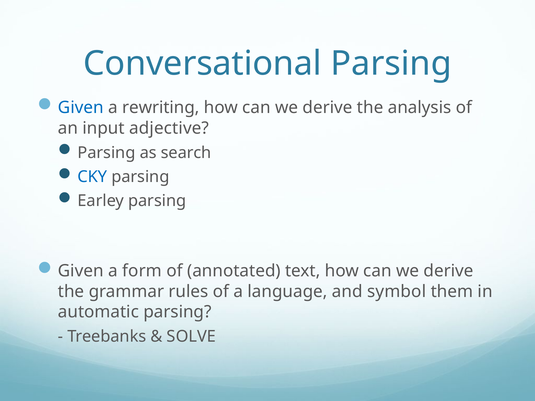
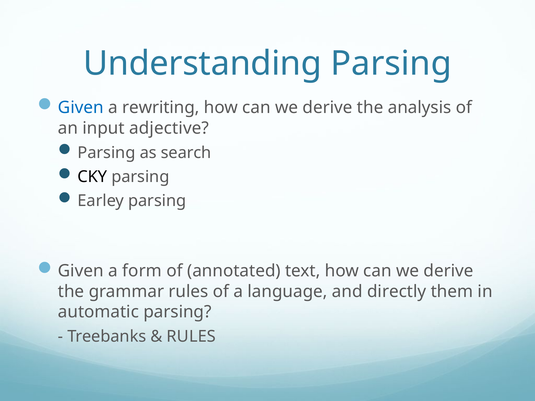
Conversational: Conversational -> Understanding
CKY colour: blue -> black
symbol: symbol -> directly
SOLVE at (191, 337): SOLVE -> RULES
